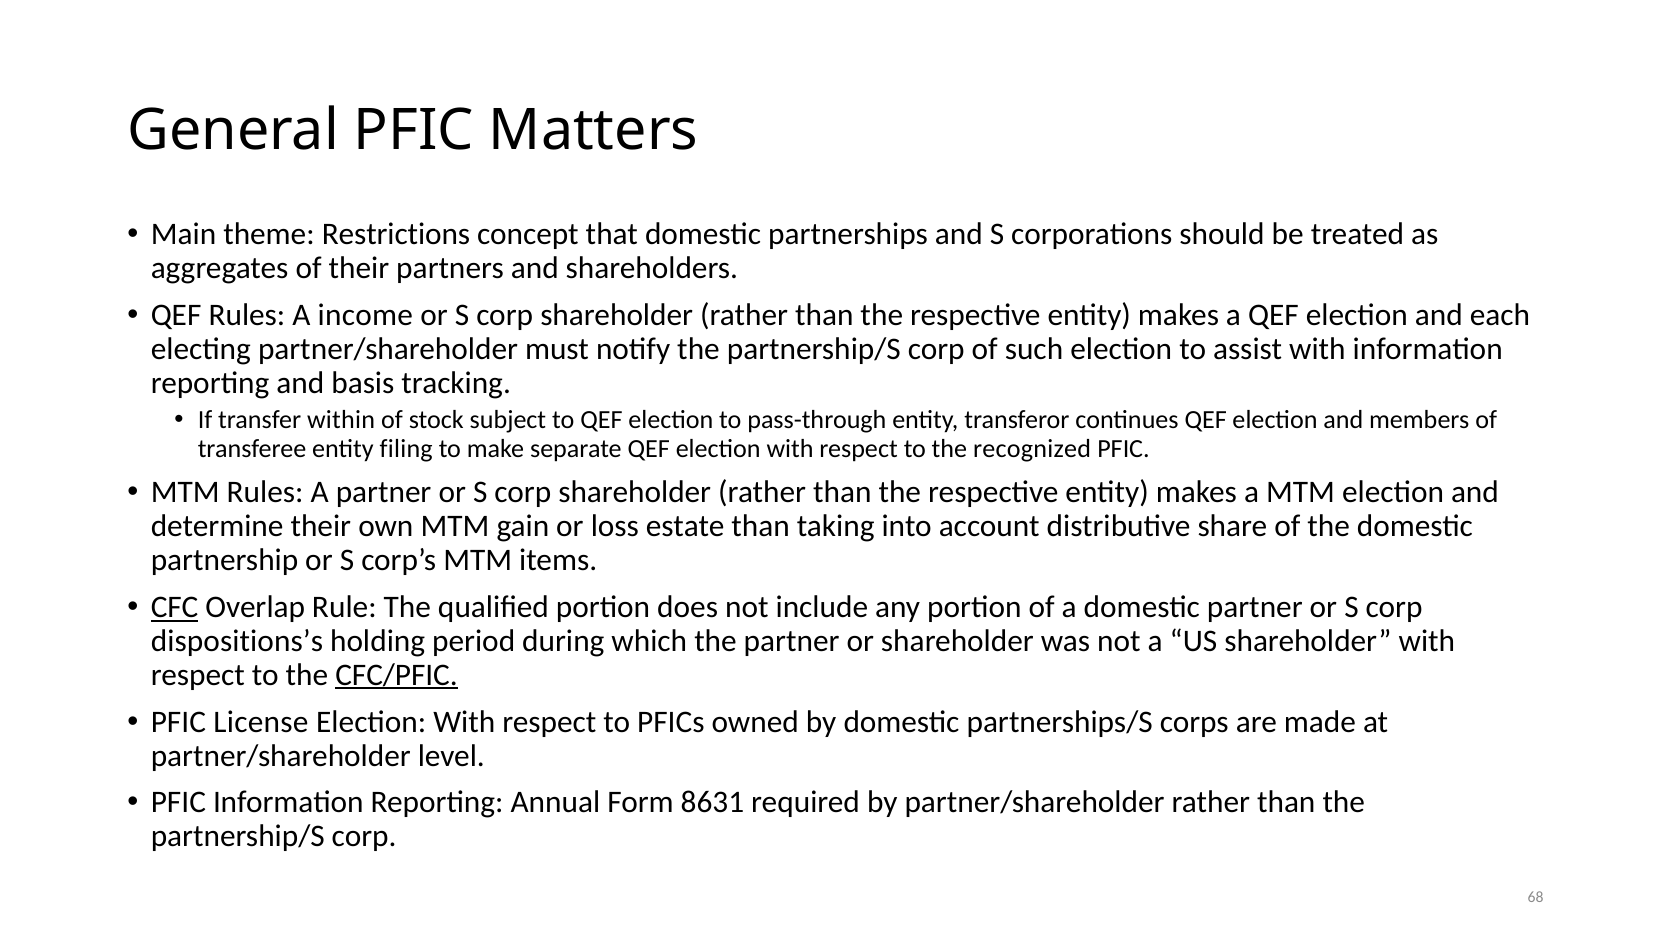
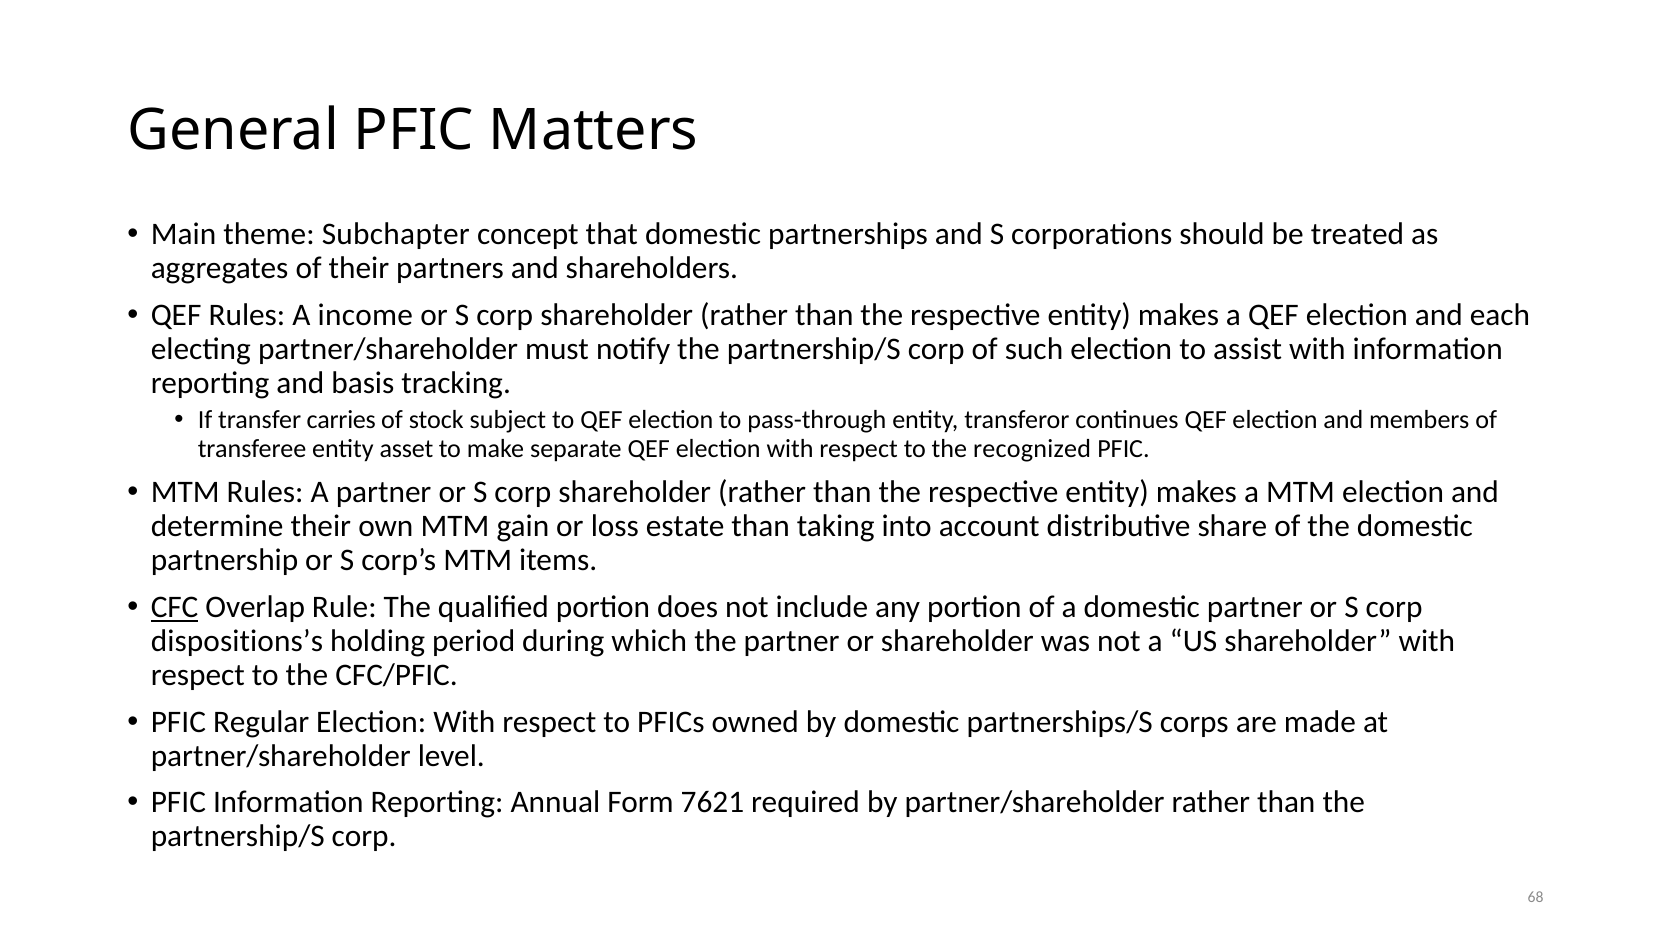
Restrictions: Restrictions -> Subchapter
within: within -> carries
filing: filing -> asset
CFC/PFIC underline: present -> none
License: License -> Regular
8631: 8631 -> 7621
